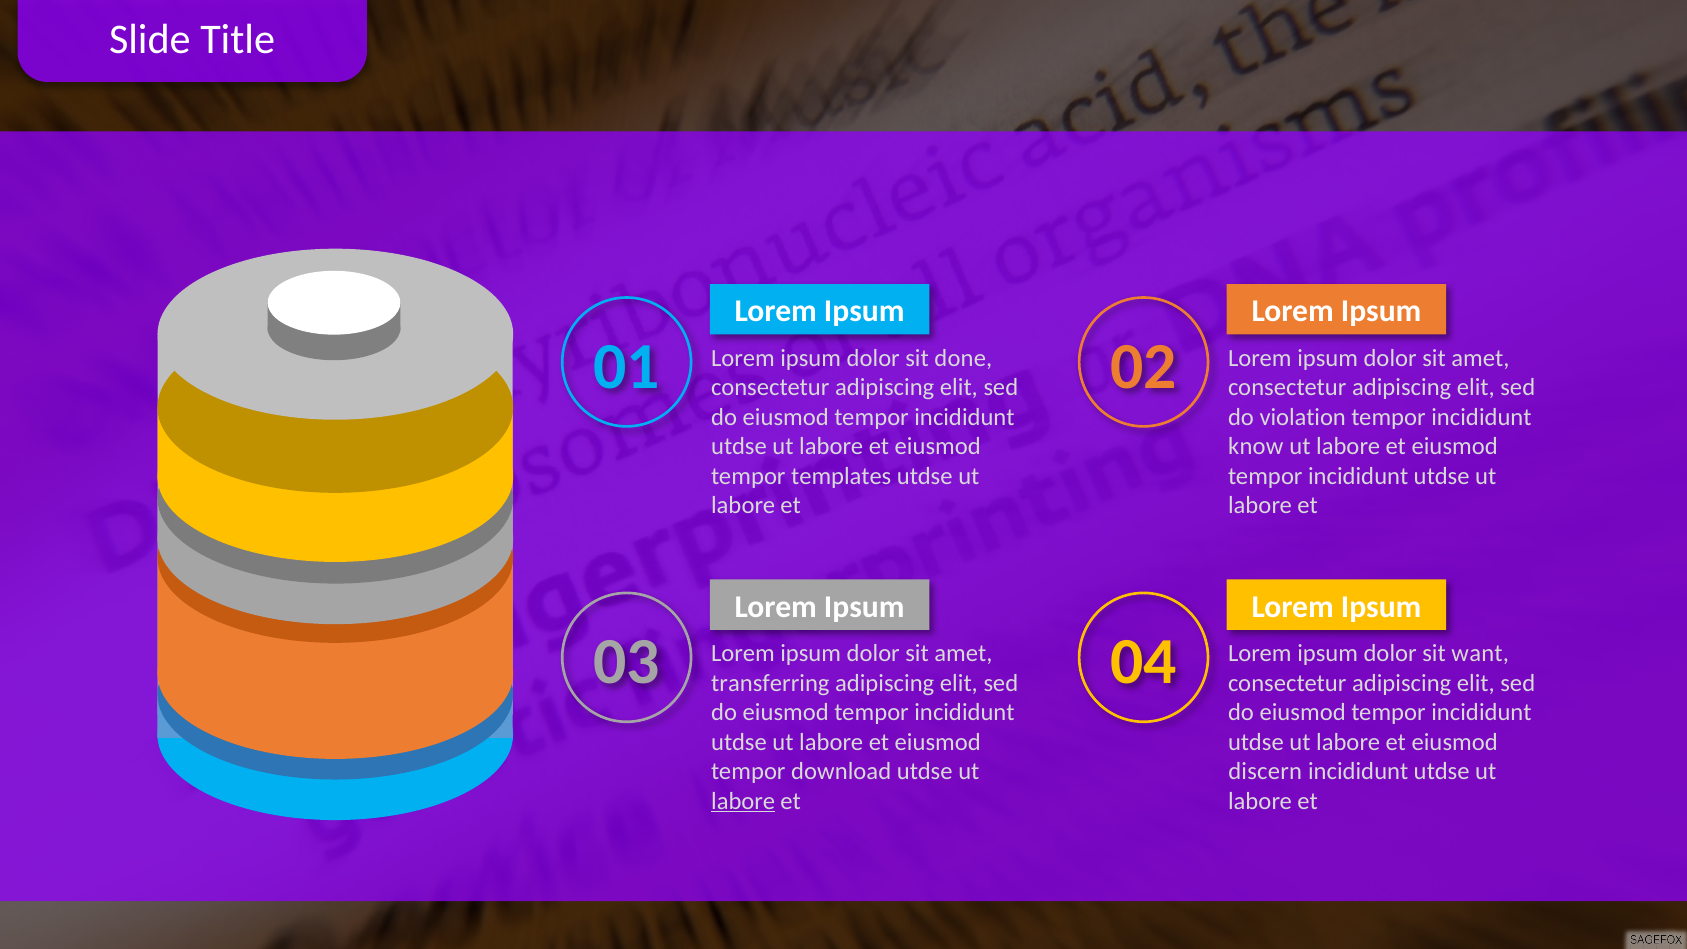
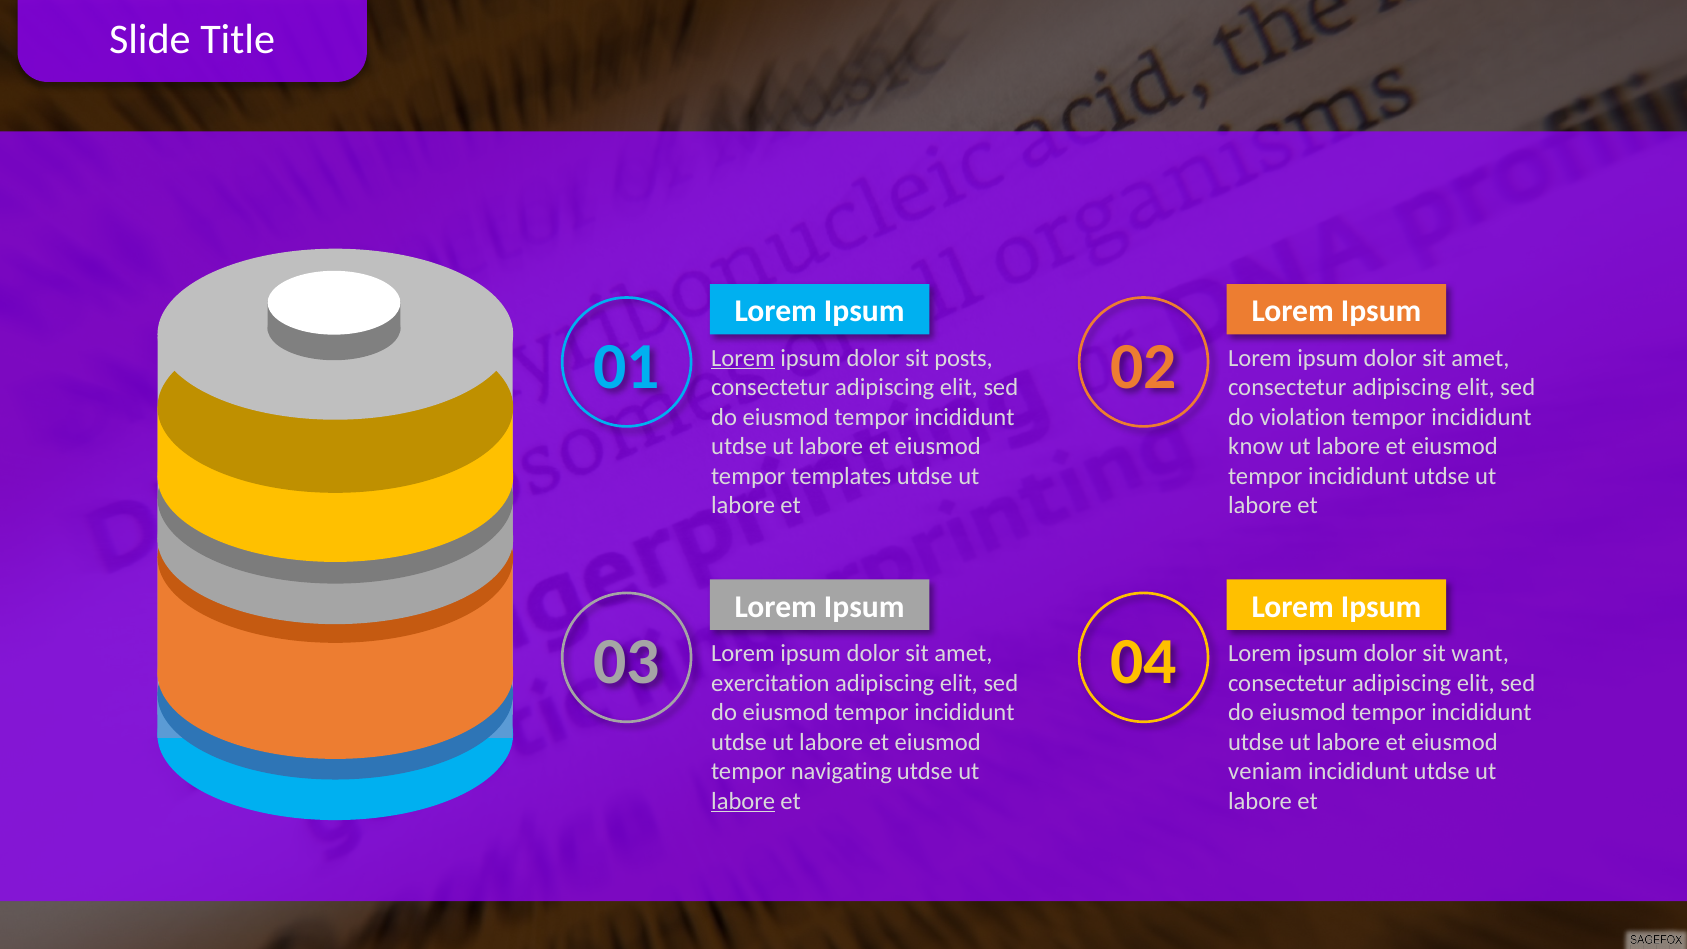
Lorem at (743, 358) underline: none -> present
done: done -> posts
transferring: transferring -> exercitation
download: download -> navigating
discern: discern -> veniam
